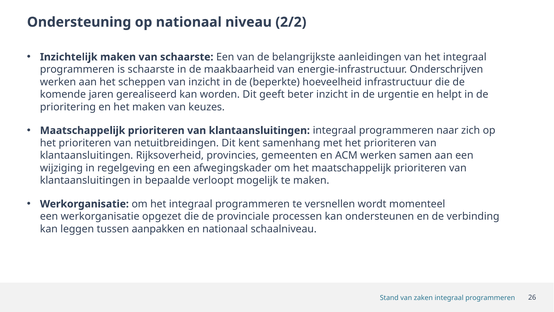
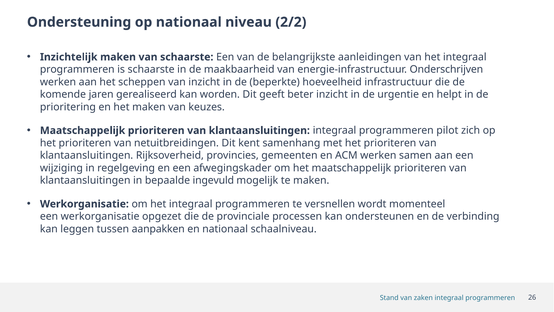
naar: naar -> pilot
verloopt: verloopt -> ingevuld
